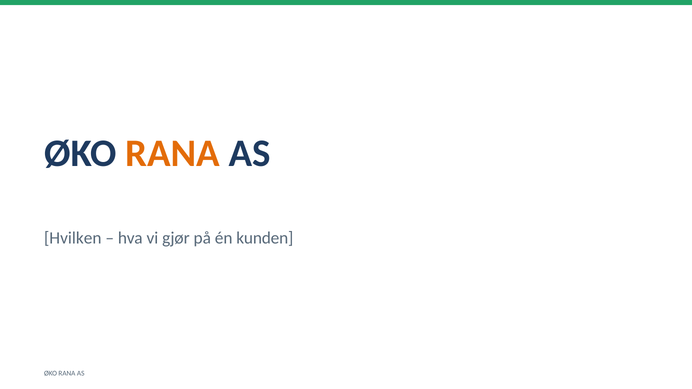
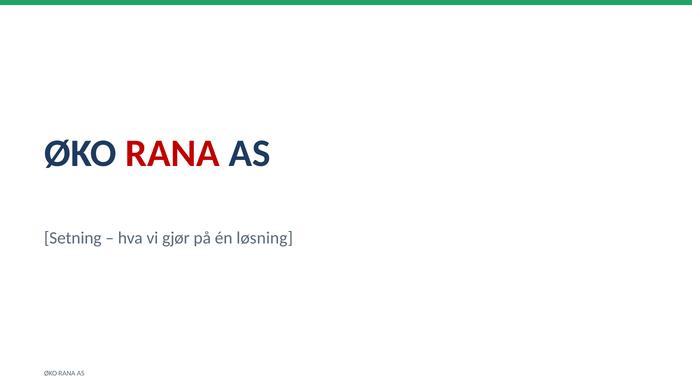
RANA at (172, 153) colour: orange -> red
Hvilken: Hvilken -> Setning
kunden: kunden -> løsning
